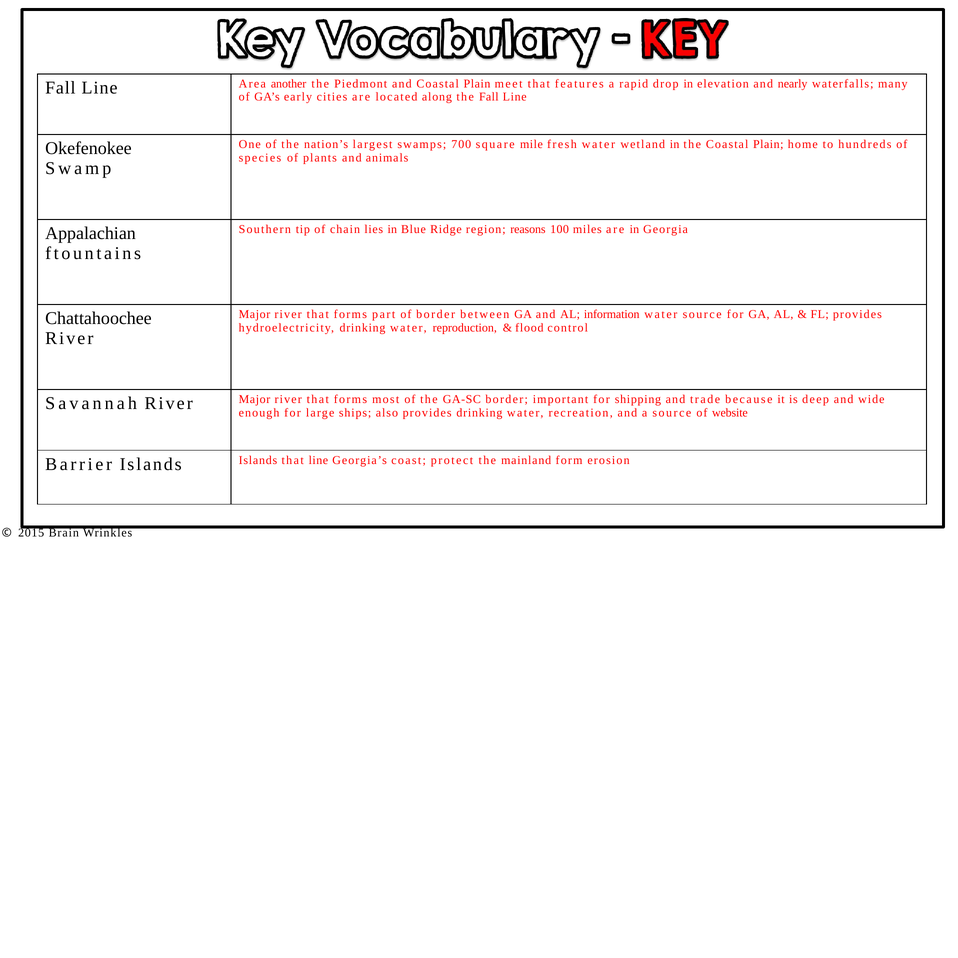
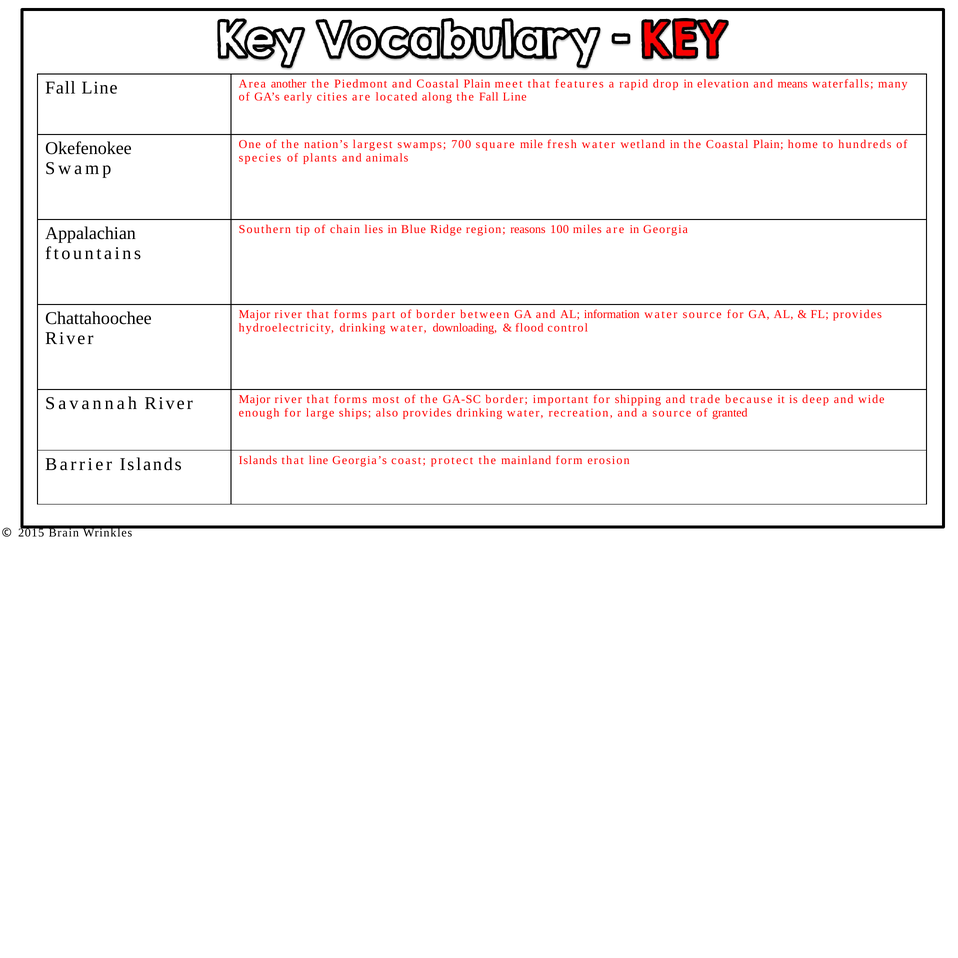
nearly: nearly -> means
reproduction: reproduction -> downloading
website: website -> granted
